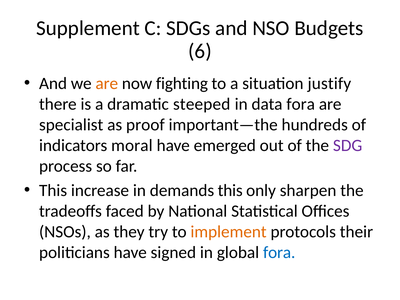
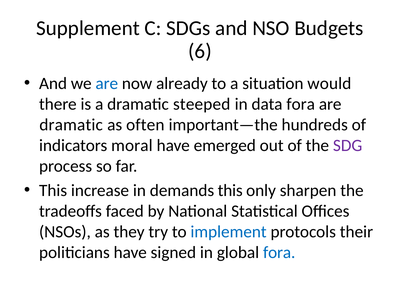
are at (107, 84) colour: orange -> blue
fighting: fighting -> already
justify: justify -> would
specialist at (71, 125): specialist -> dramatic
proof: proof -> often
implement colour: orange -> blue
